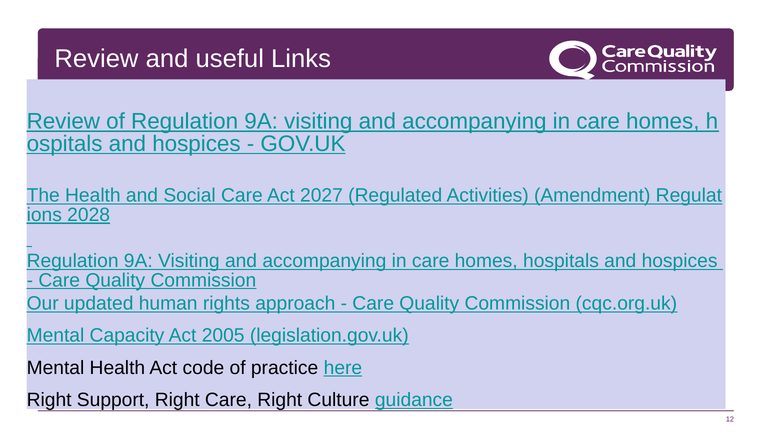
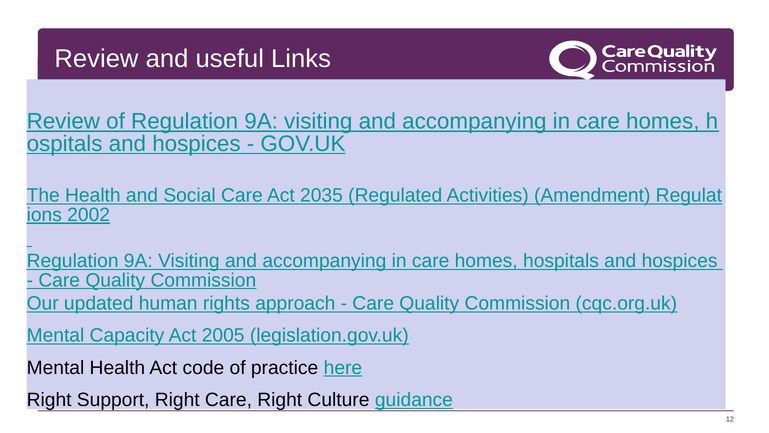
2027: 2027 -> 2035
2028: 2028 -> 2002
